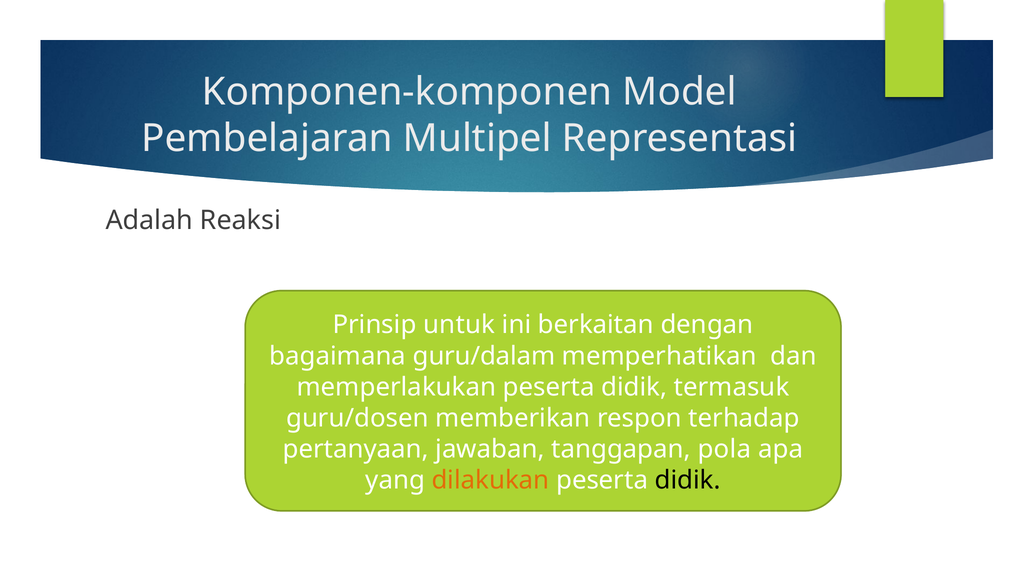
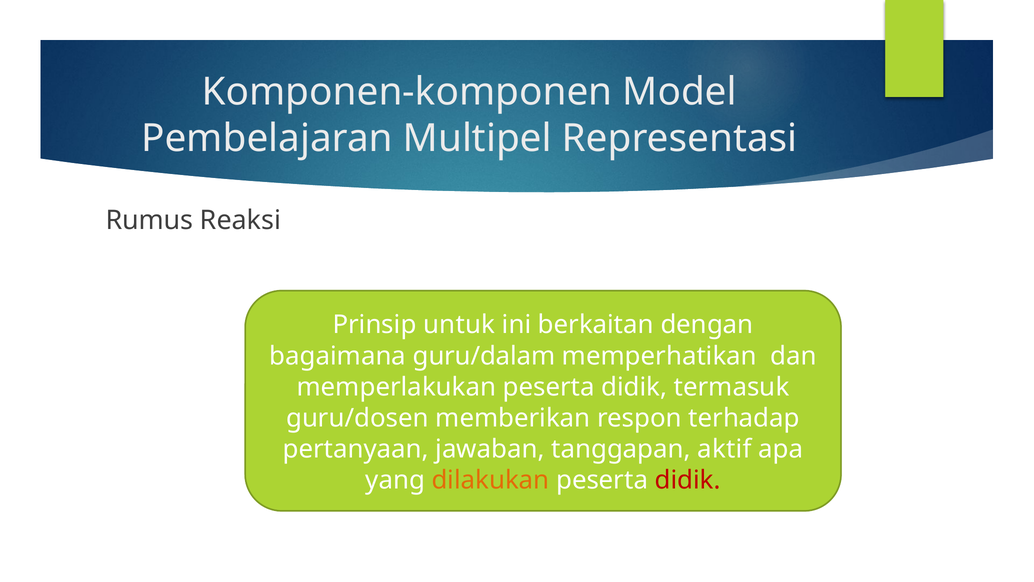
Adalah: Adalah -> Rumus
pola: pola -> aktif
didik at (688, 480) colour: black -> red
